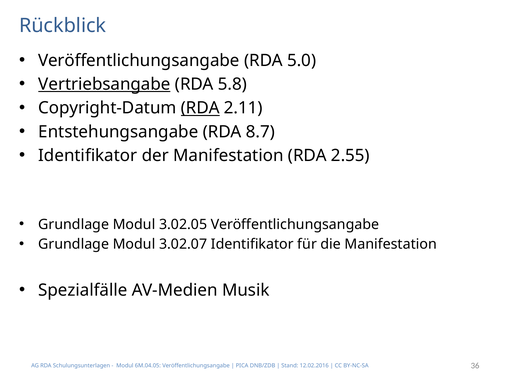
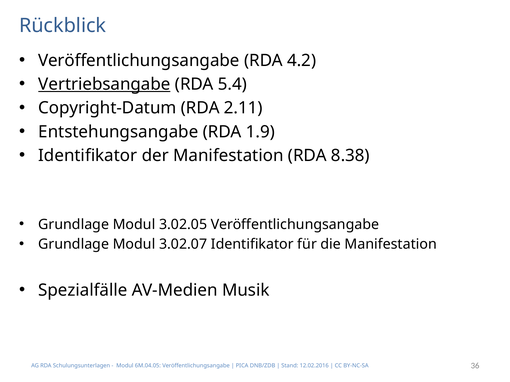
5.0: 5.0 -> 4.2
5.8: 5.8 -> 5.4
RDA at (200, 108) underline: present -> none
8.7: 8.7 -> 1.9
2.55: 2.55 -> 8.38
